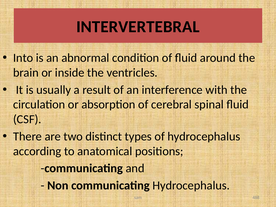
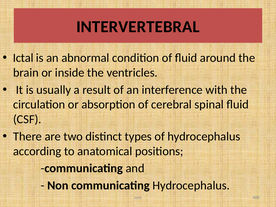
Into: Into -> Ictal
